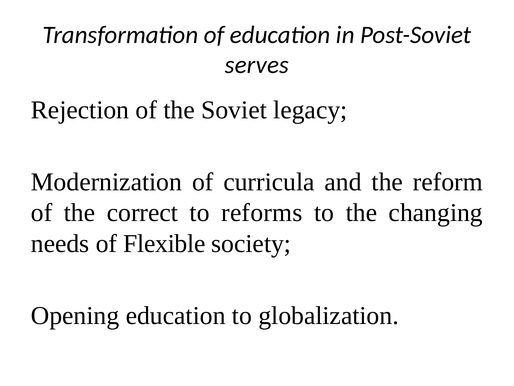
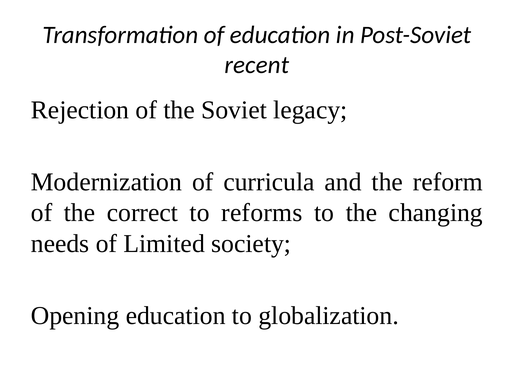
serves: serves -> recent
Flexible: Flexible -> Limited
